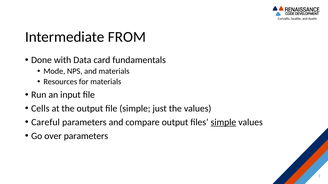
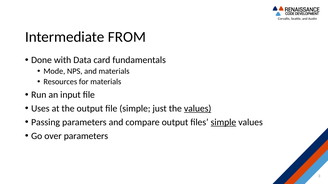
Cells: Cells -> Uses
values at (198, 109) underline: none -> present
Careful: Careful -> Passing
